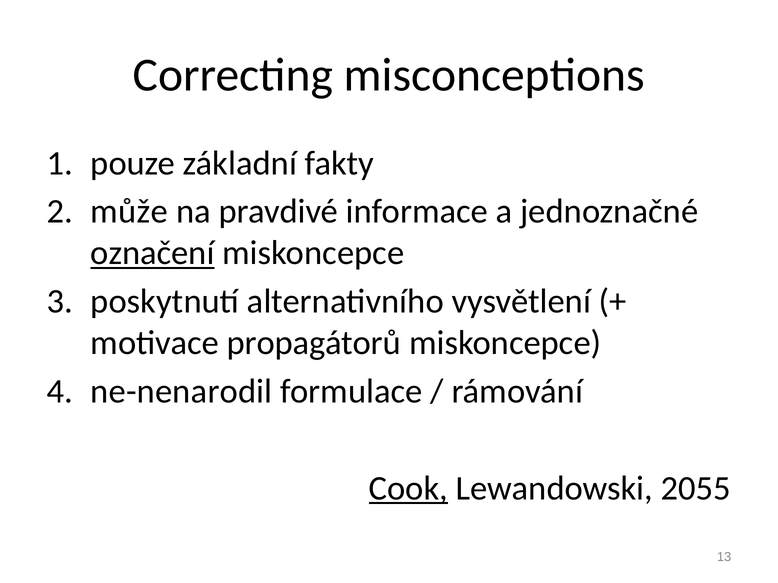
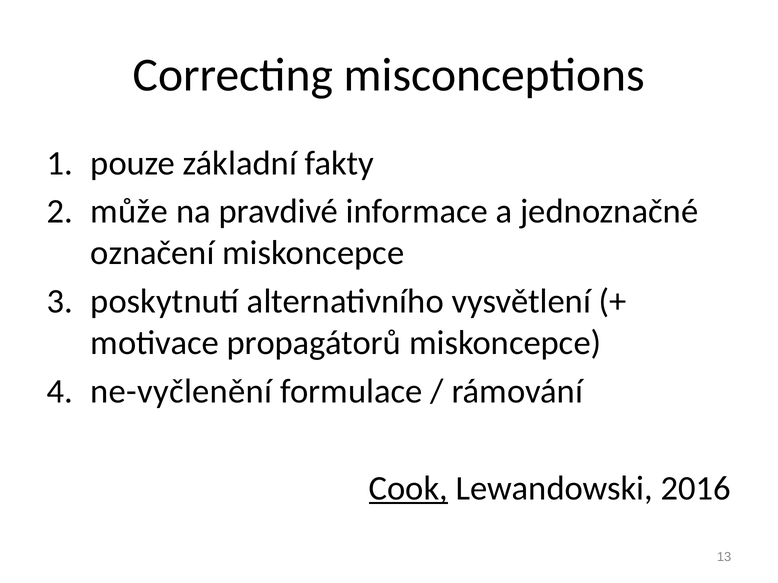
označení underline: present -> none
ne-nenarodil: ne-nenarodil -> ne-vyčlenění
2055: 2055 -> 2016
